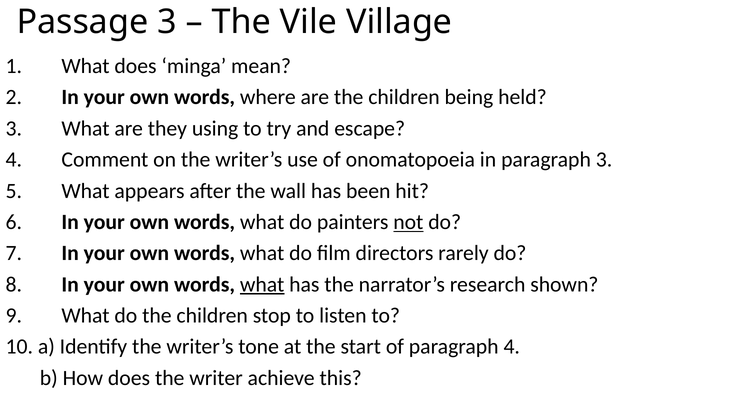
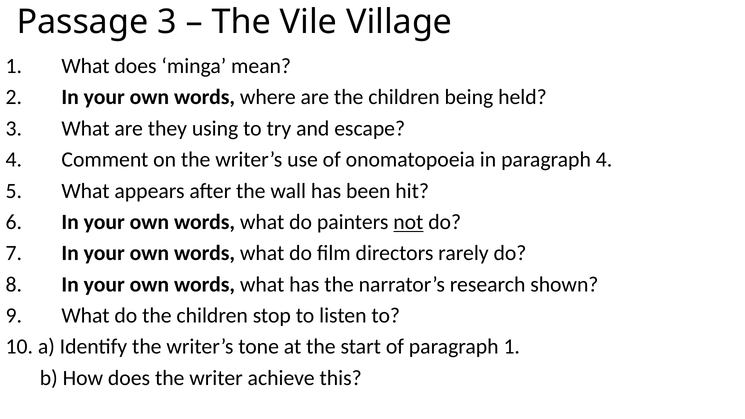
paragraph 3: 3 -> 4
what at (262, 284) underline: present -> none
paragraph 4: 4 -> 1
